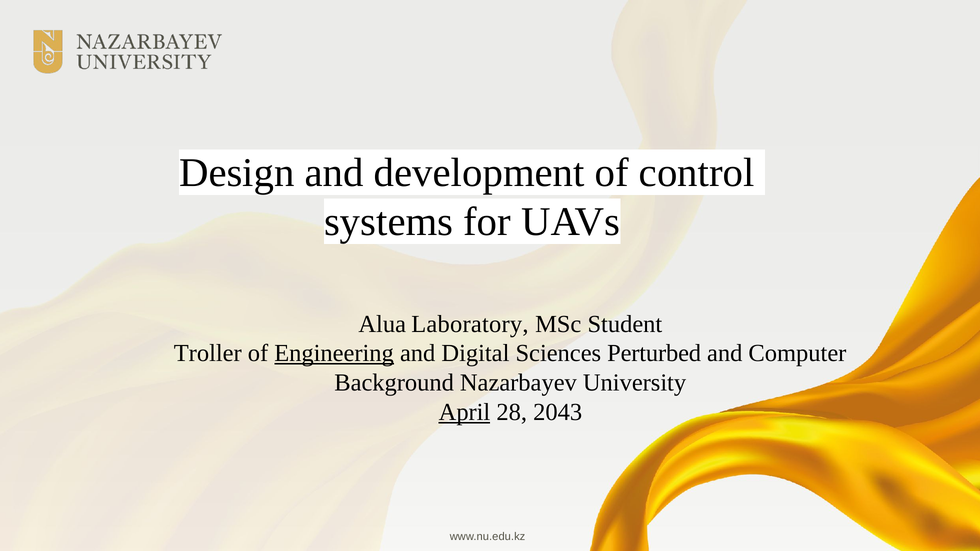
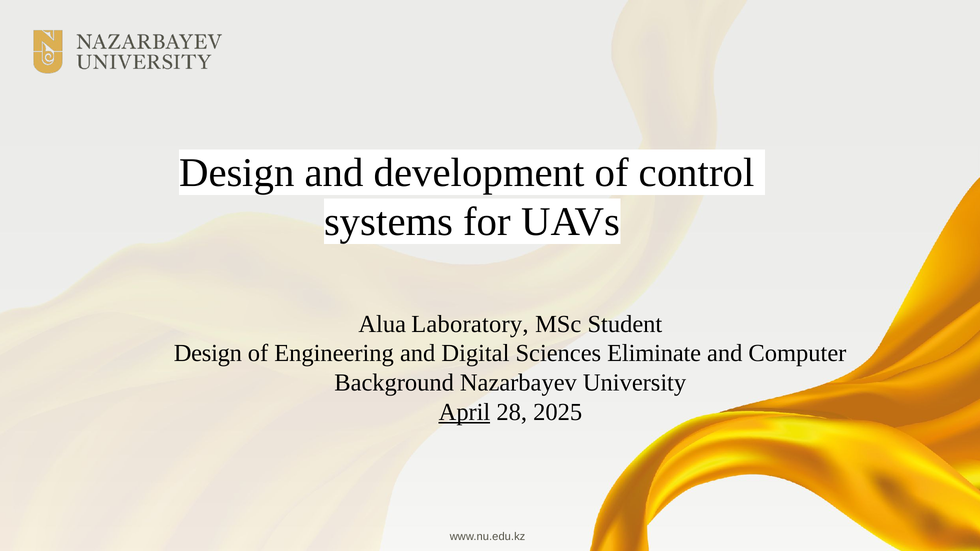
Troller at (208, 354): Troller -> Design
Engineering underline: present -> none
Perturbed: Perturbed -> Eliminate
2043: 2043 -> 2025
